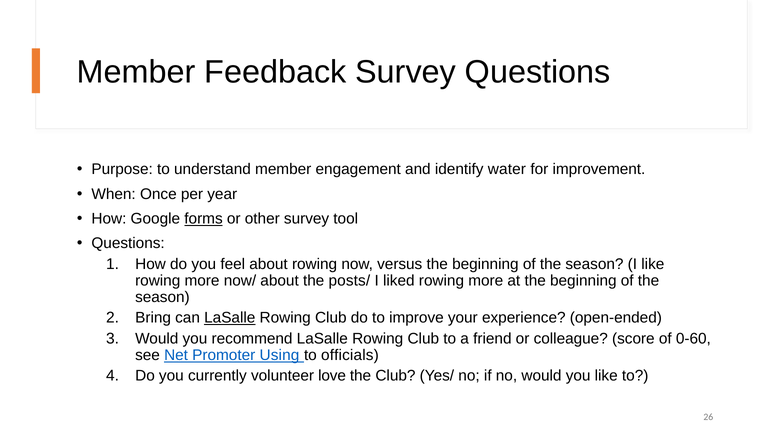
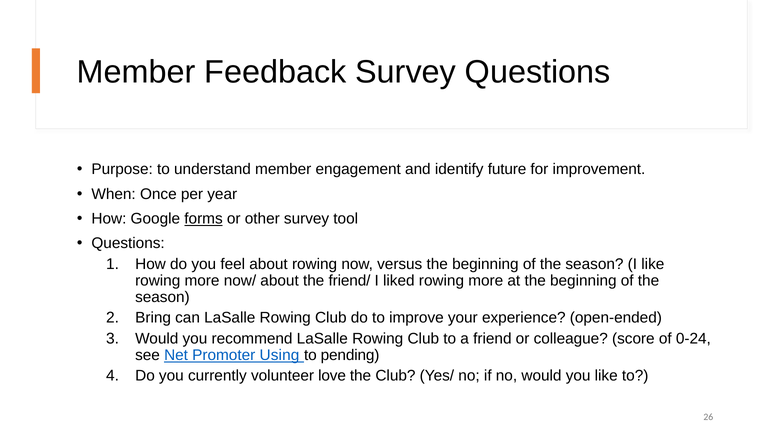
water: water -> future
posts/: posts/ -> friend/
LaSalle at (230, 318) underline: present -> none
0-60: 0-60 -> 0-24
officials: officials -> pending
